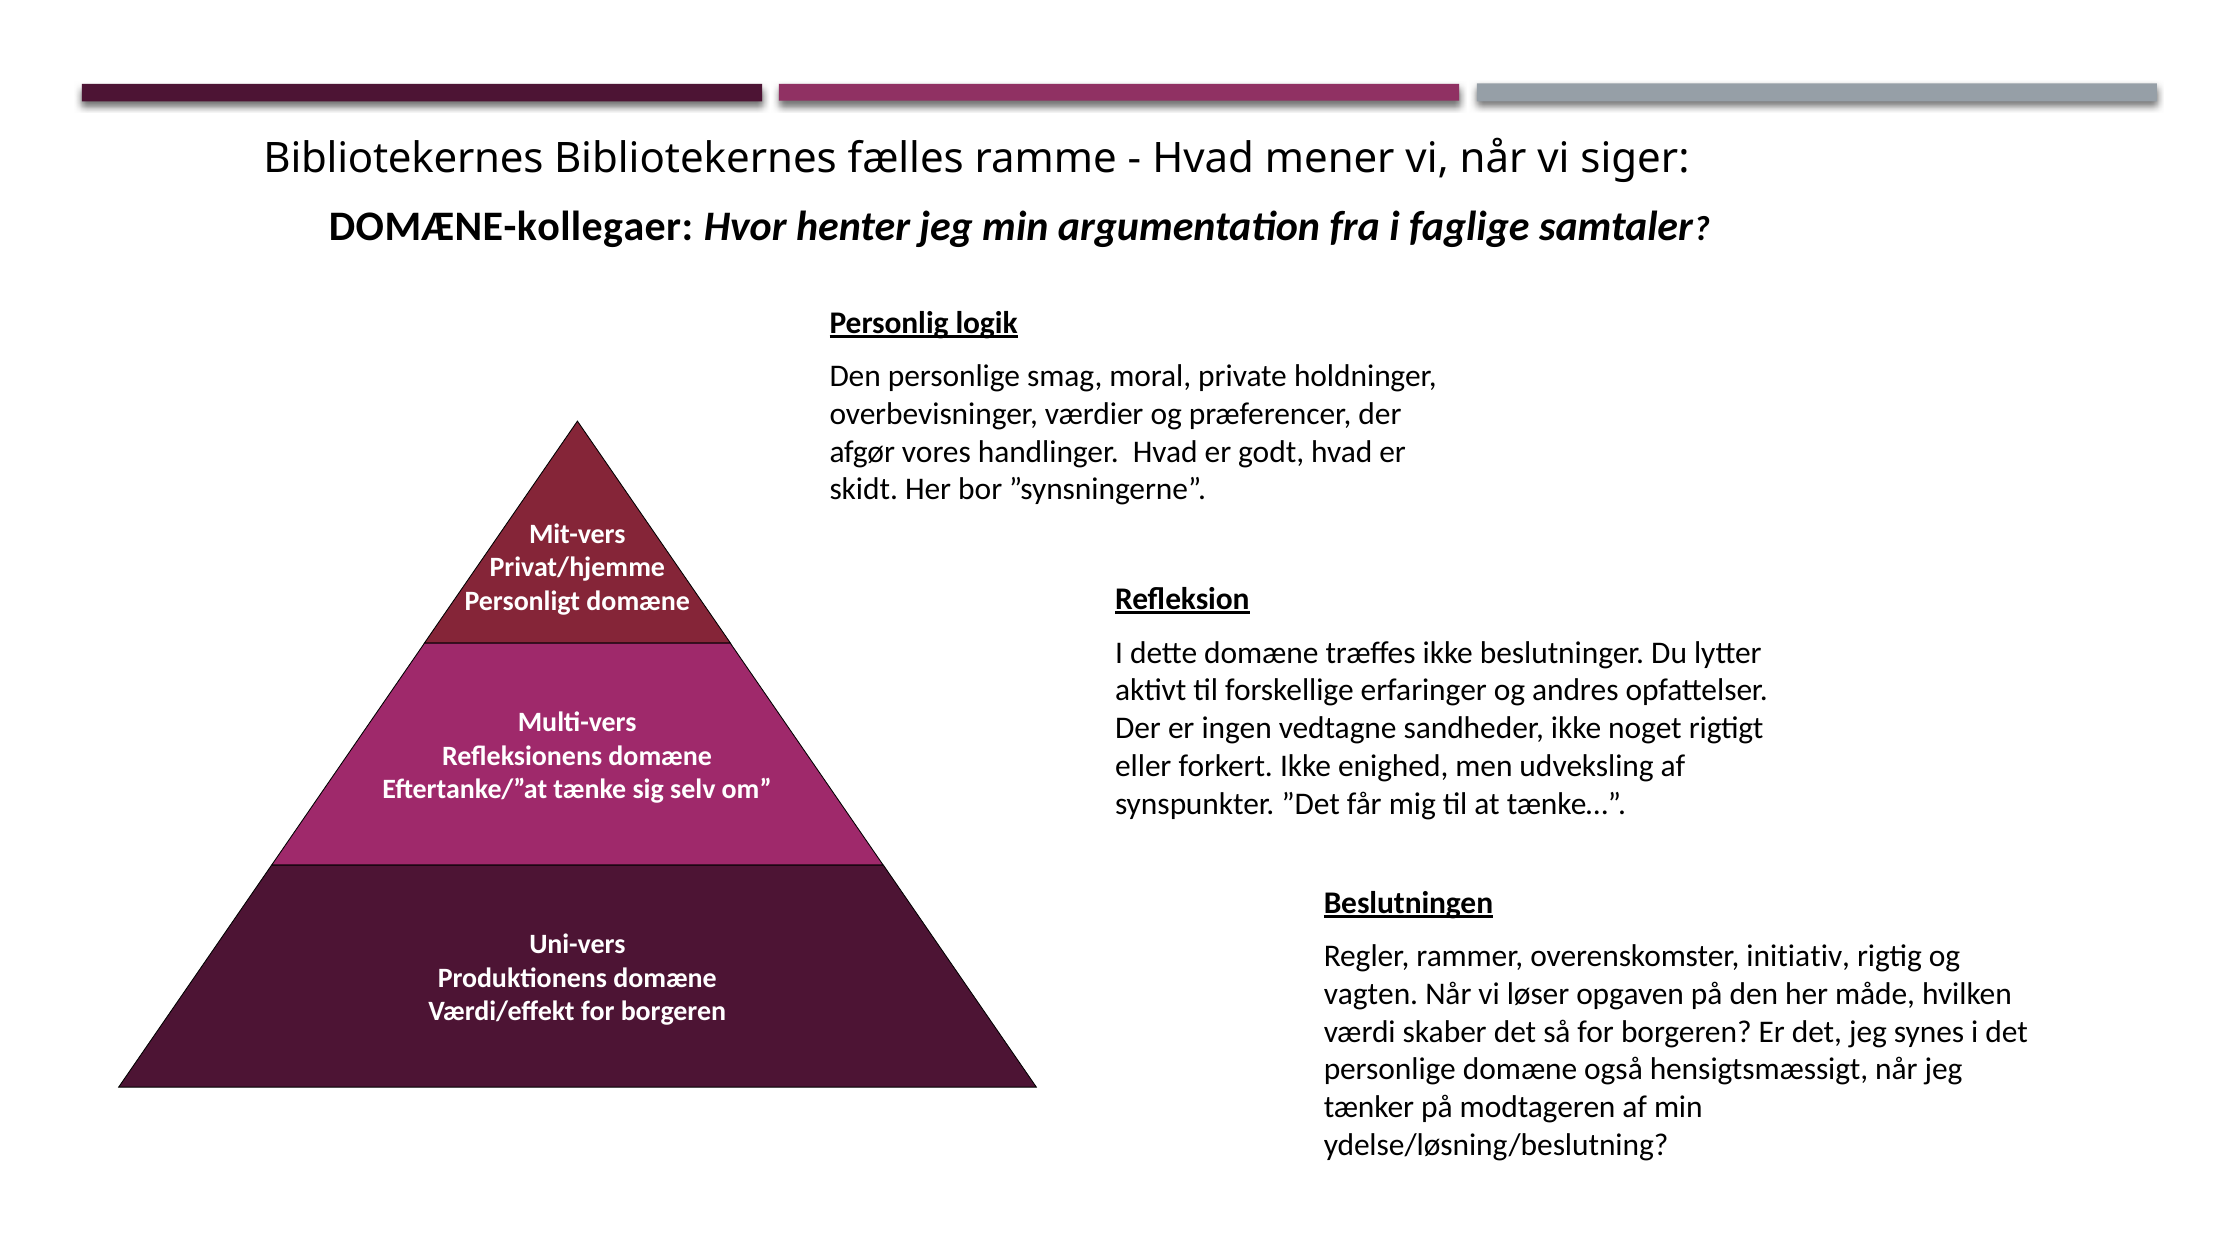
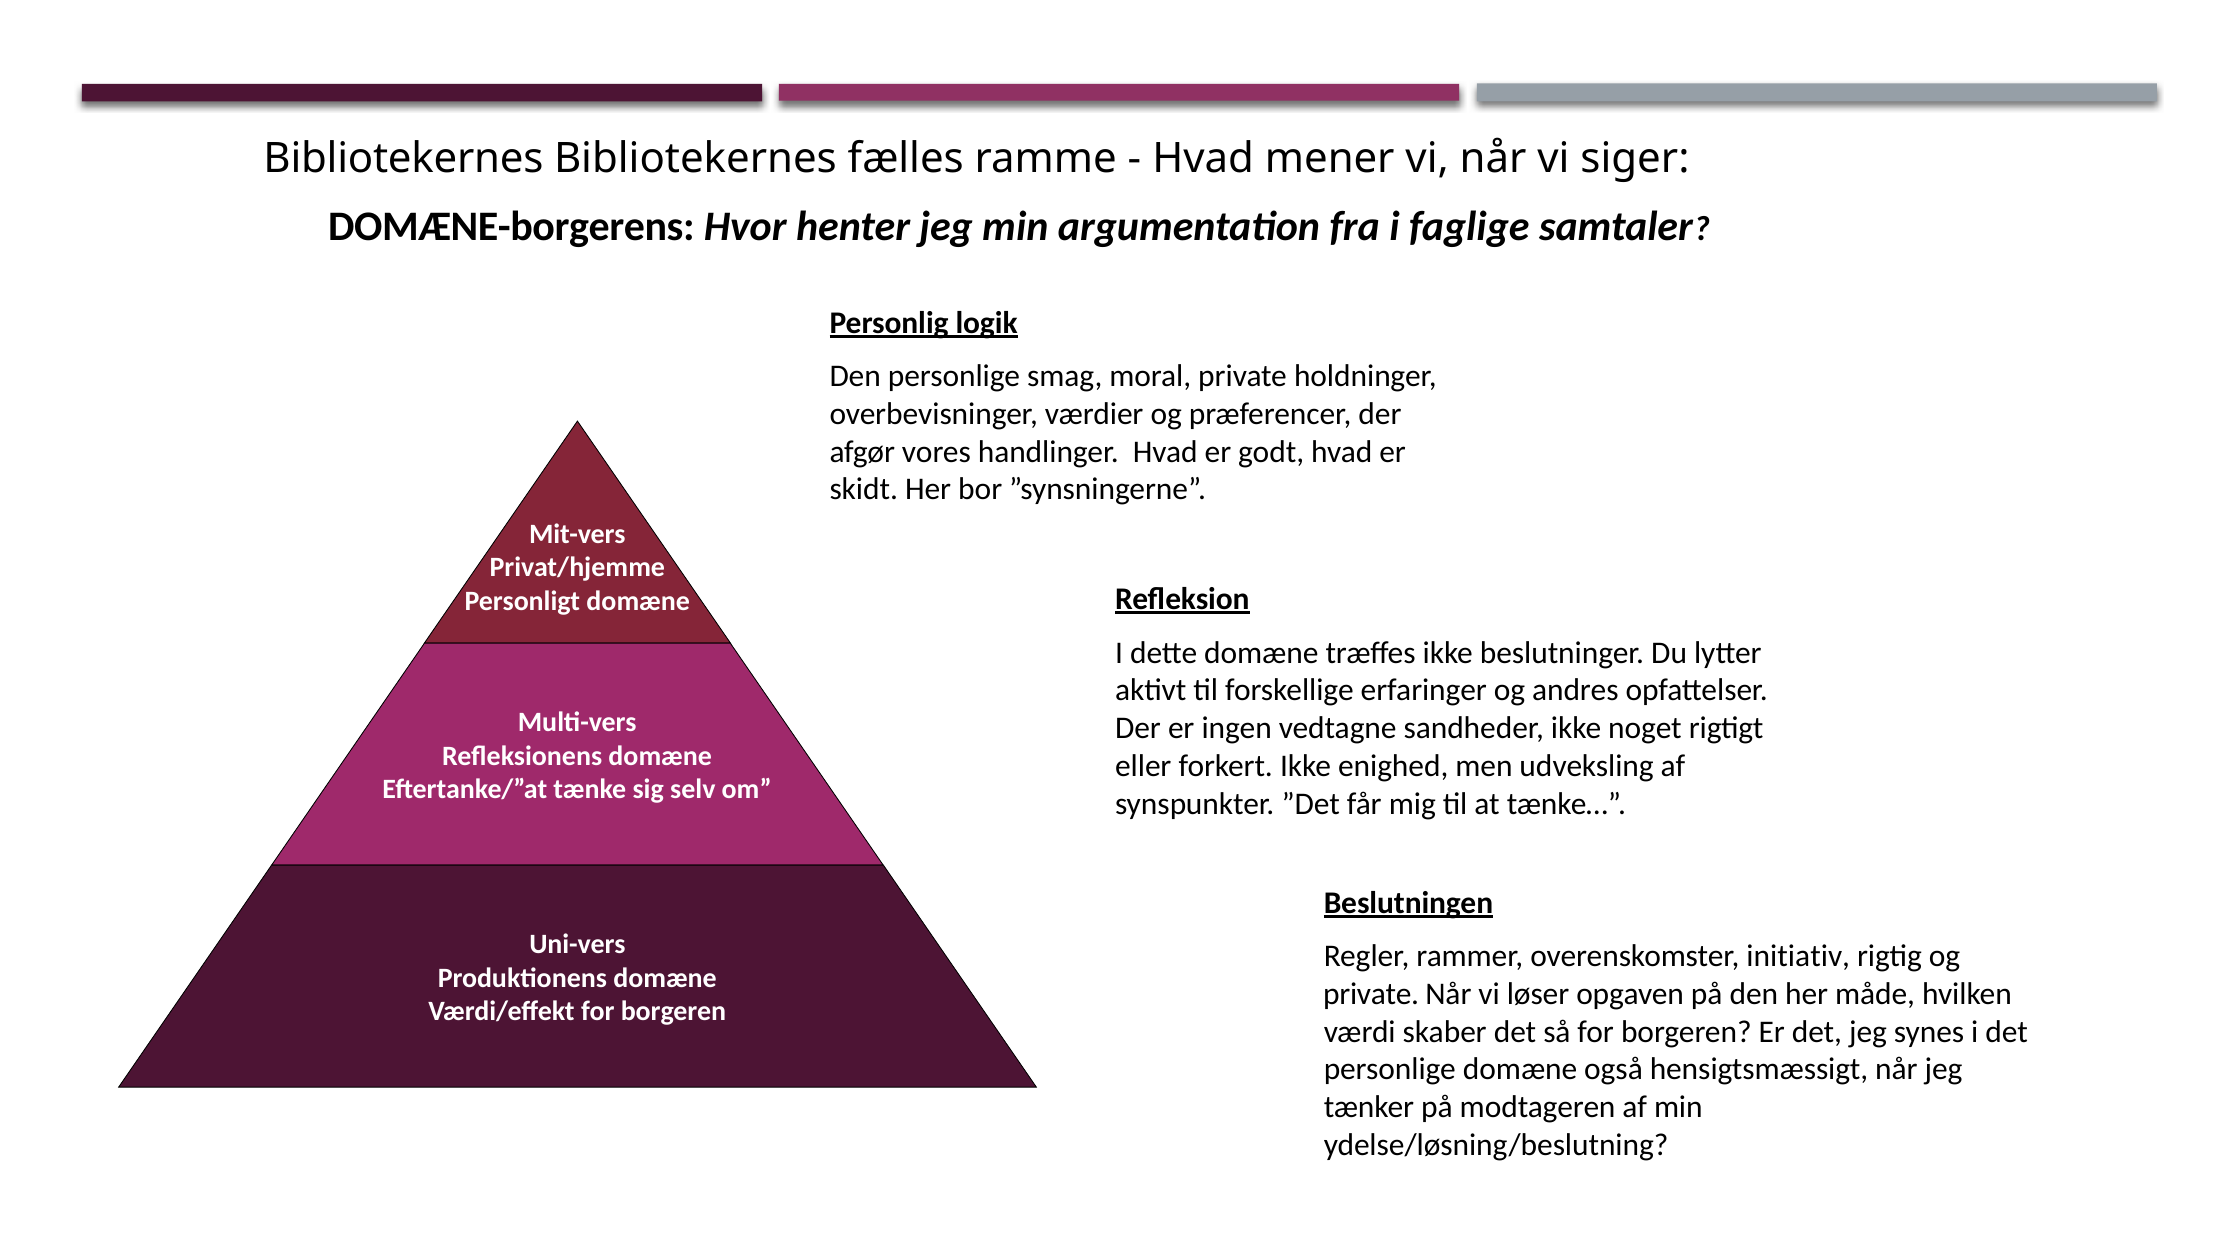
DOMÆNE-kollegaer: DOMÆNE-kollegaer -> DOMÆNE-borgerens
vagten at (1371, 993): vagten -> private
